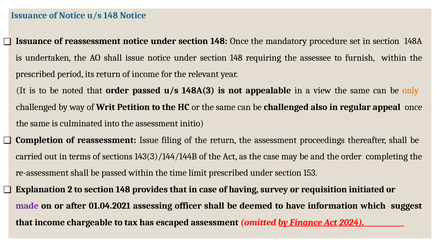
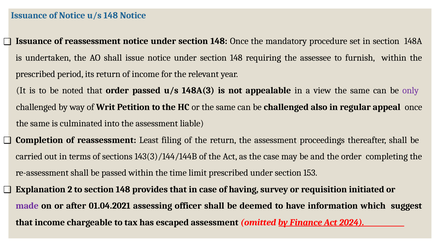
only colour: orange -> purple
initio: initio -> liable
reassessment Issue: Issue -> Least
